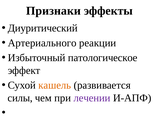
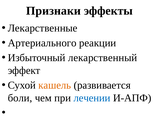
Диуритический: Диуритический -> Лекарственные
патологическое: патологическое -> лекарственный
силы: силы -> боли
лечении colour: purple -> blue
